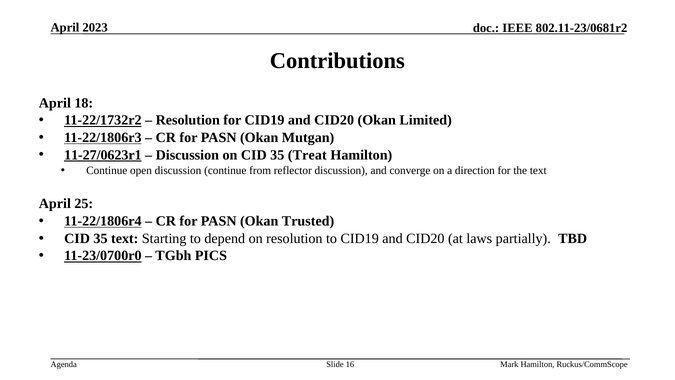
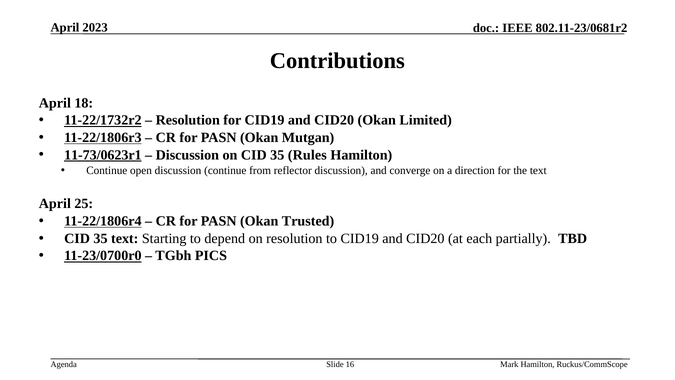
11-27/0623r1: 11-27/0623r1 -> 11-73/0623r1
Treat: Treat -> Rules
laws: laws -> each
